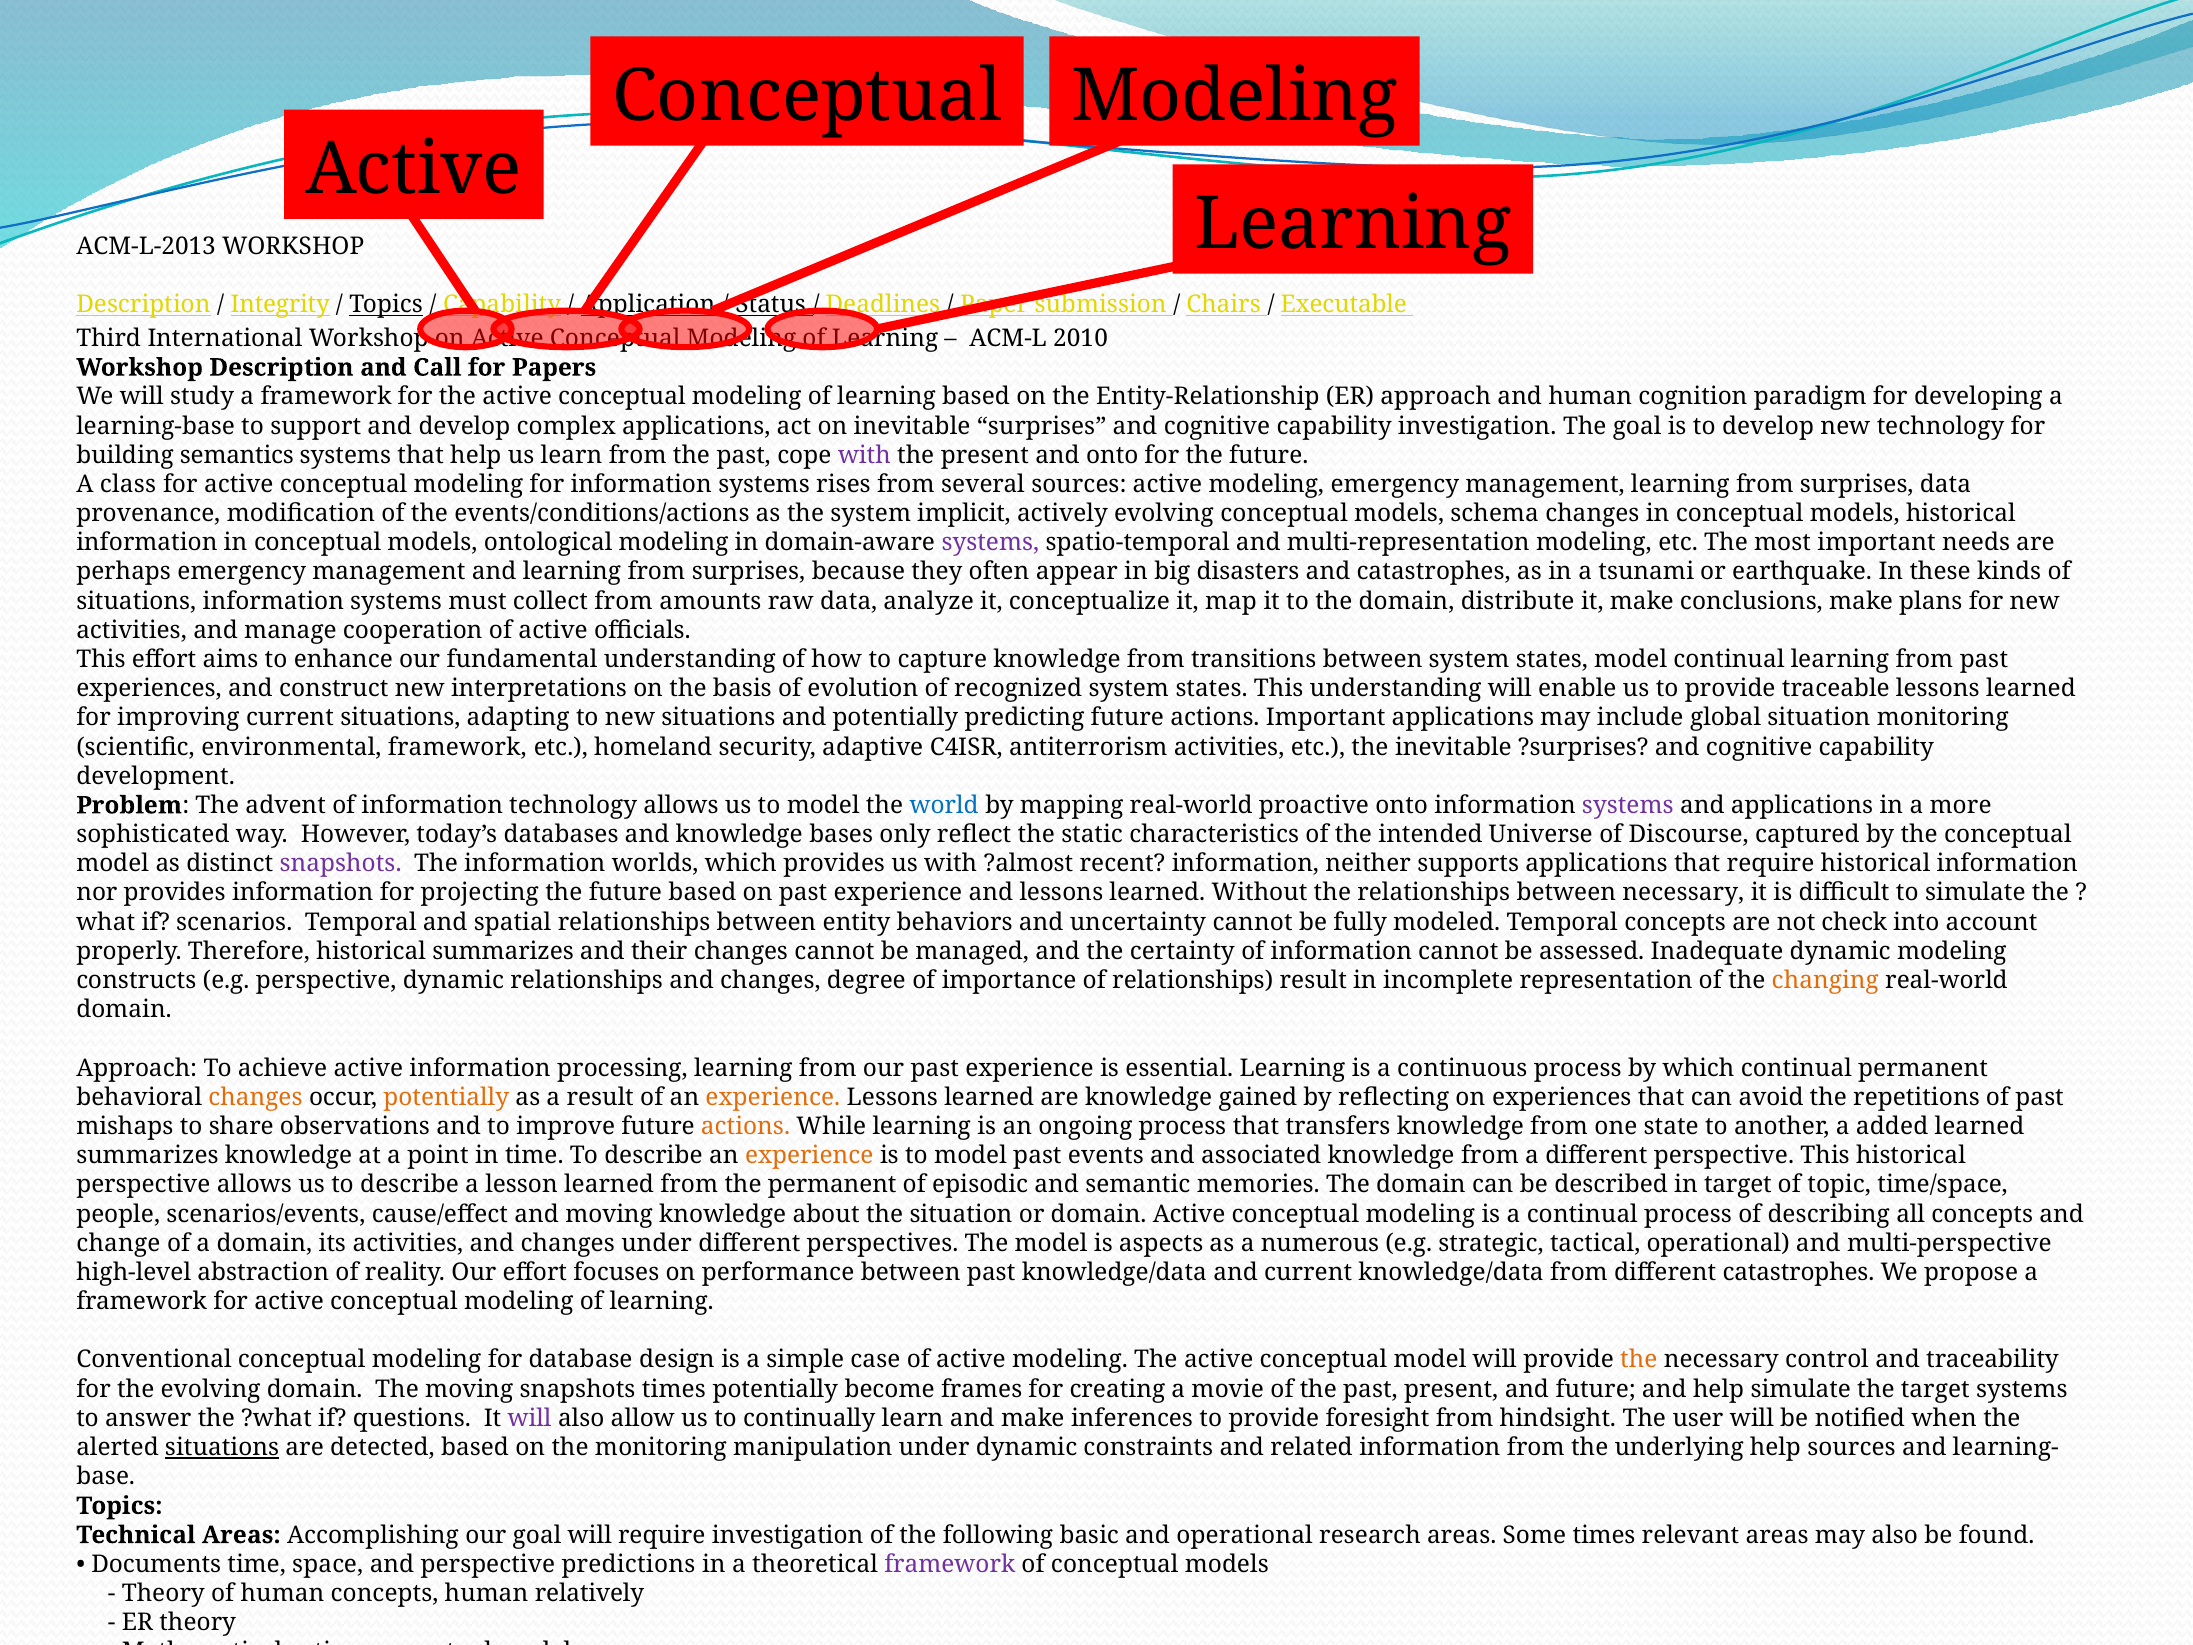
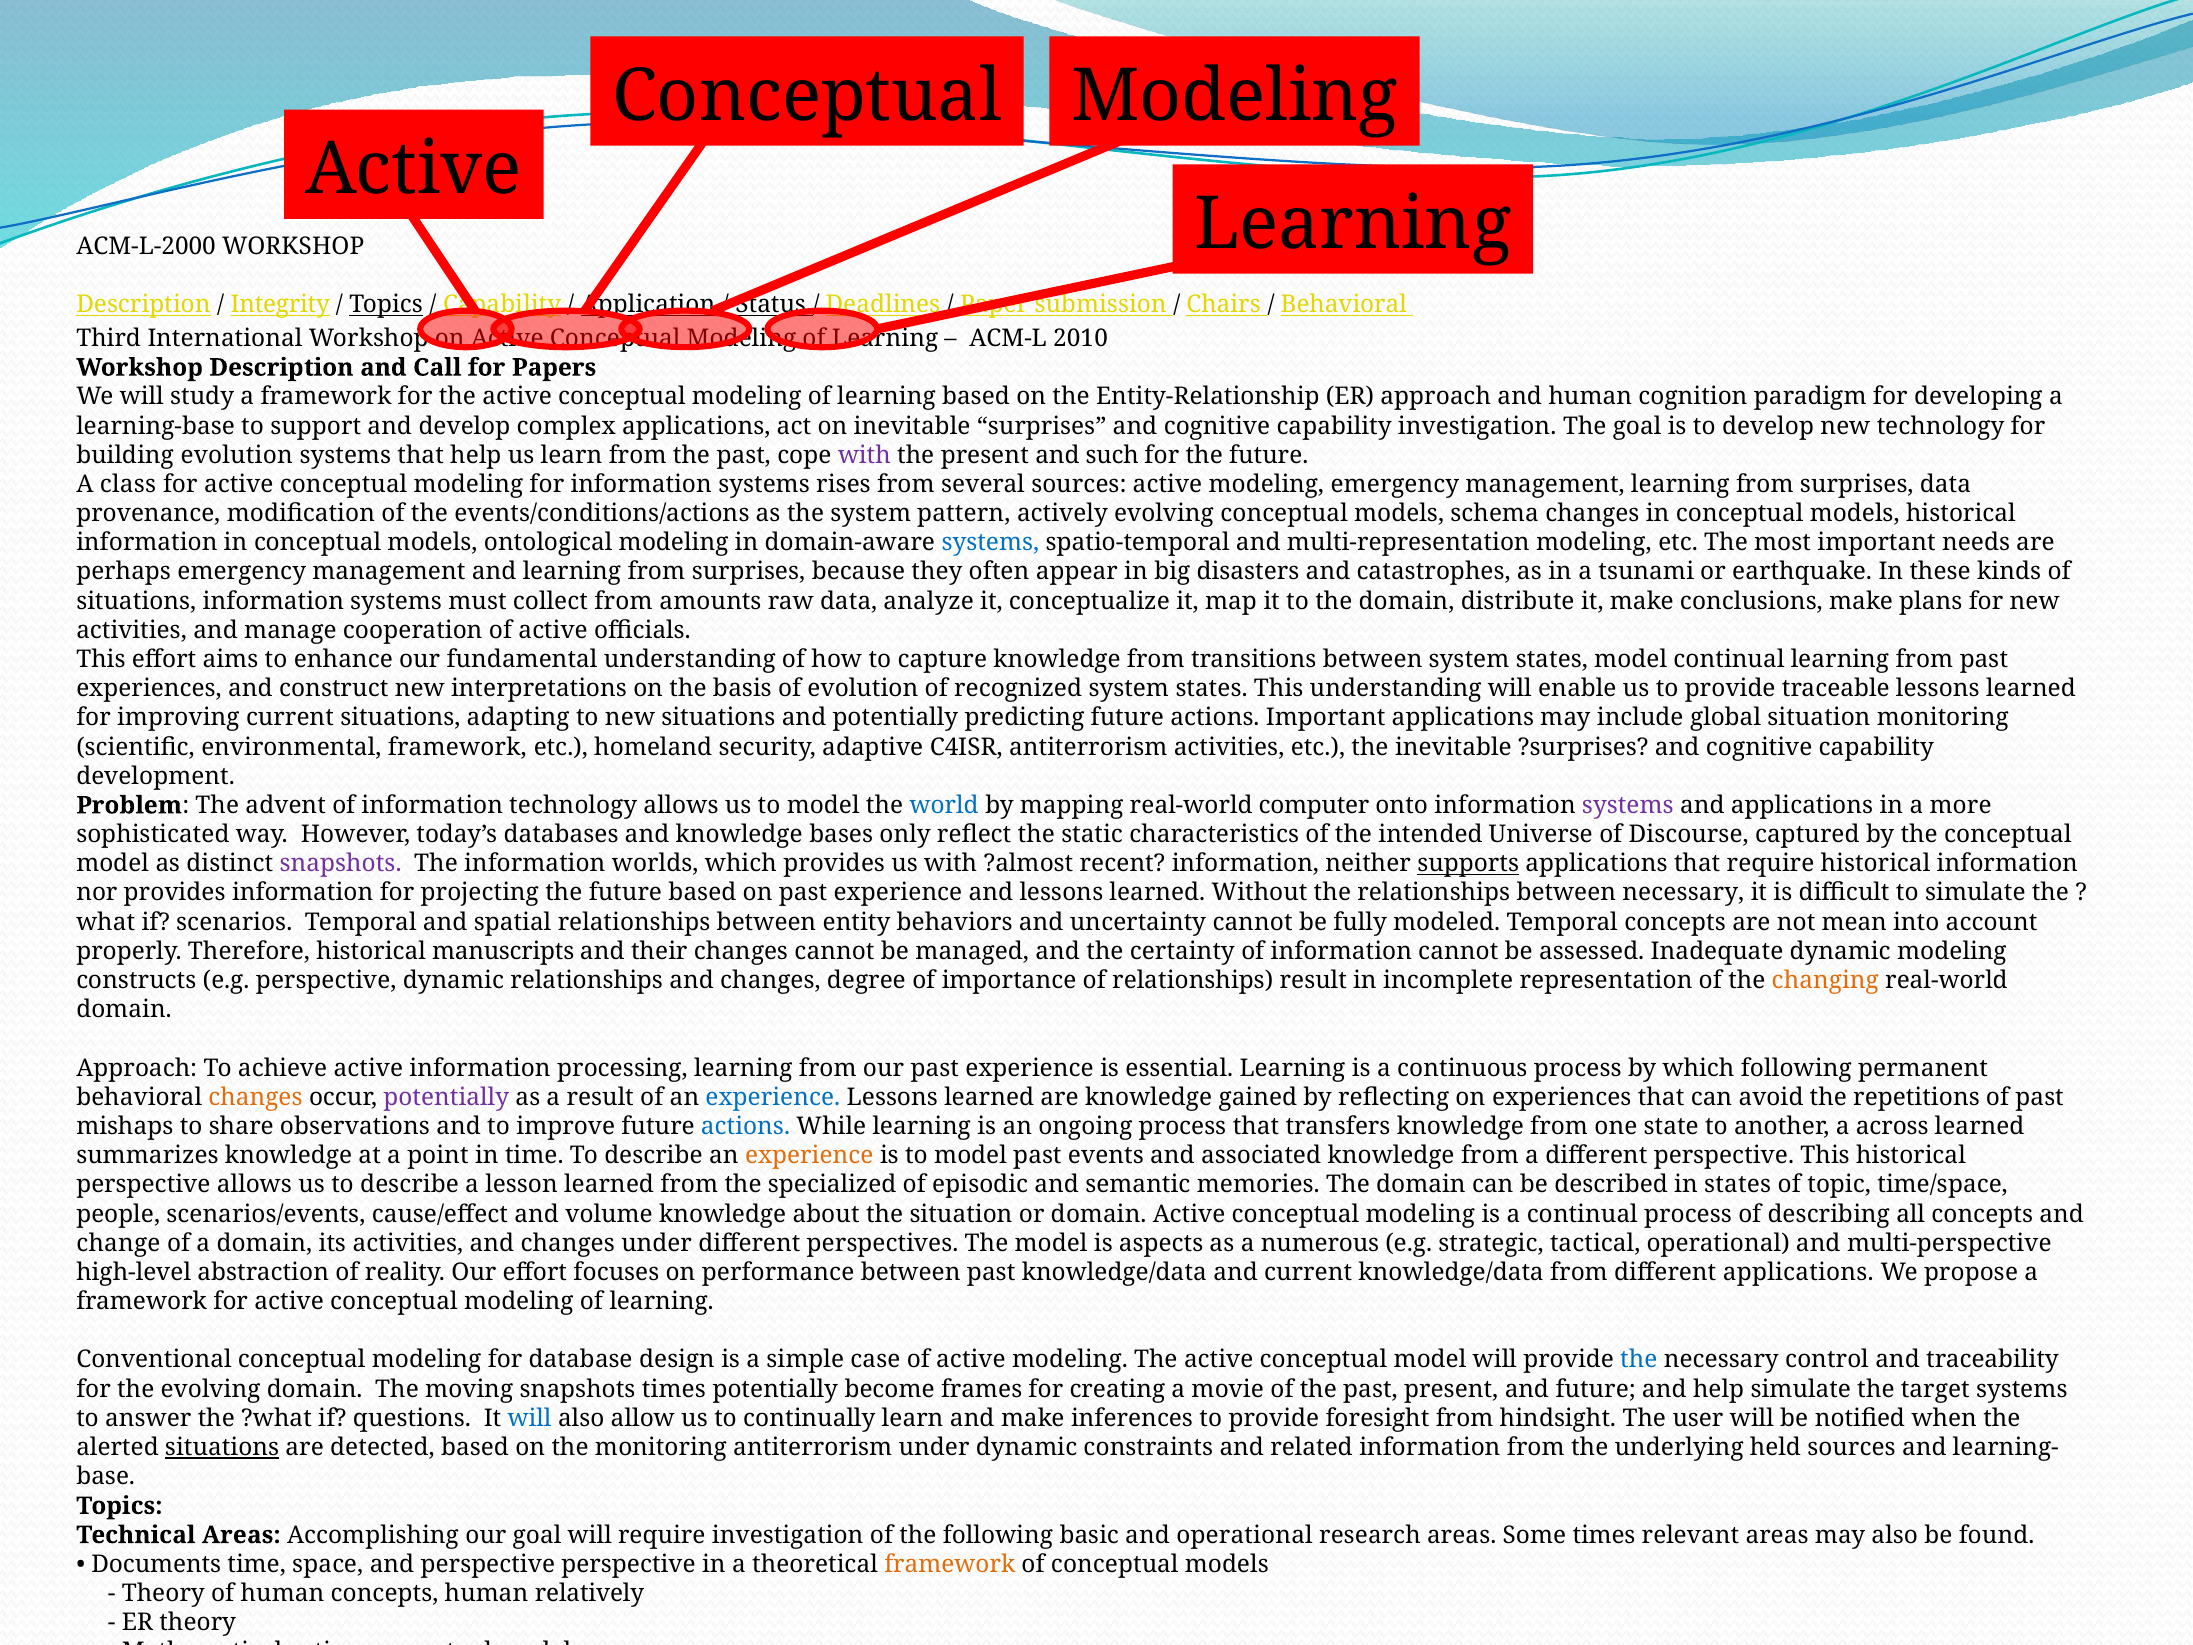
ACM-L-2013: ACM-L-2013 -> ACM-L-2000
Executable at (1344, 305): Executable -> Behavioral
building semantics: semantics -> evolution
and onto: onto -> such
system implicit: implicit -> pattern
systems at (990, 543) colour: purple -> blue
real-world proactive: proactive -> computer
supports underline: none -> present
check: check -> mean
historical summarizes: summarizes -> manuscripts
which continual: continual -> following
potentially at (446, 1097) colour: orange -> purple
experience at (773, 1097) colour: orange -> blue
actions at (745, 1126) colour: orange -> blue
a added: added -> across
the permanent: permanent -> specialized
in target: target -> states
and moving: moving -> volume
different catastrophes: catastrophes -> applications
the at (1639, 1360) colour: orange -> blue
will at (530, 1418) colour: purple -> blue
monitoring manipulation: manipulation -> antiterrorism
underlying help: help -> held
perspective predictions: predictions -> perspective
framework at (950, 1564) colour: purple -> orange
